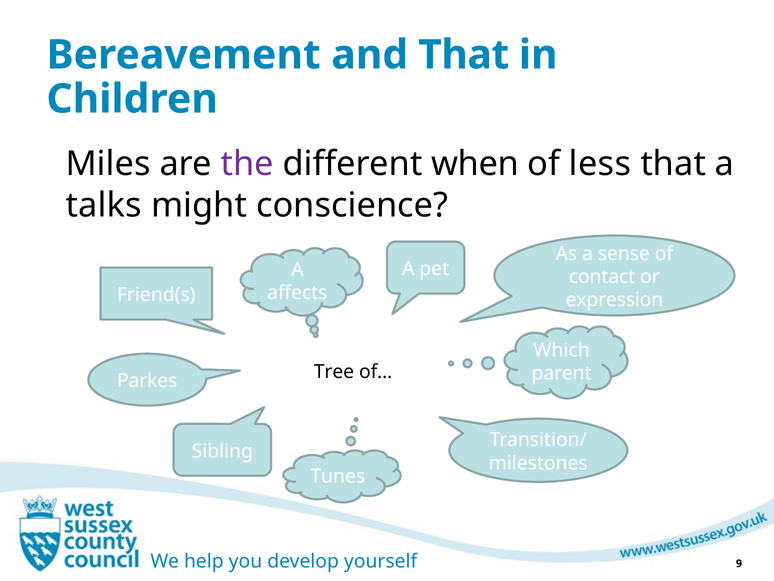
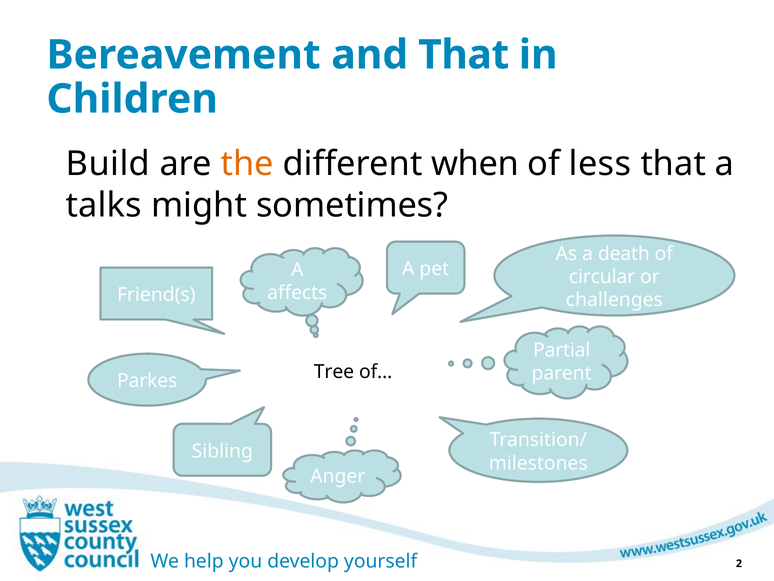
Miles: Miles -> Build
the colour: purple -> orange
conscience: conscience -> sometimes
sense: sense -> death
contact: contact -> circular
expression: expression -> challenges
Which: Which -> Partial
Tunes: Tunes -> Anger
9: 9 -> 2
